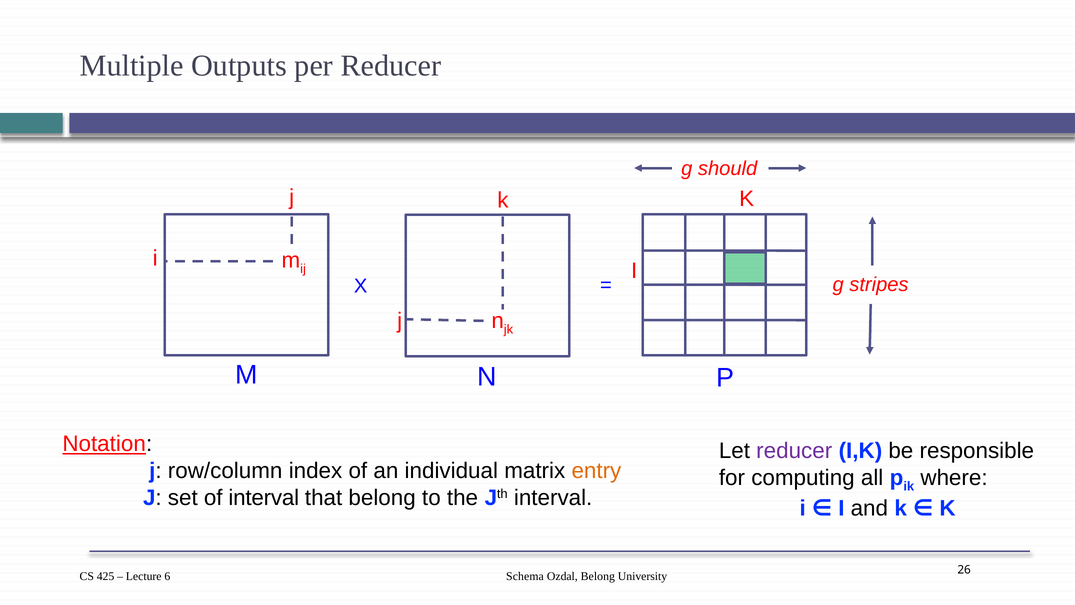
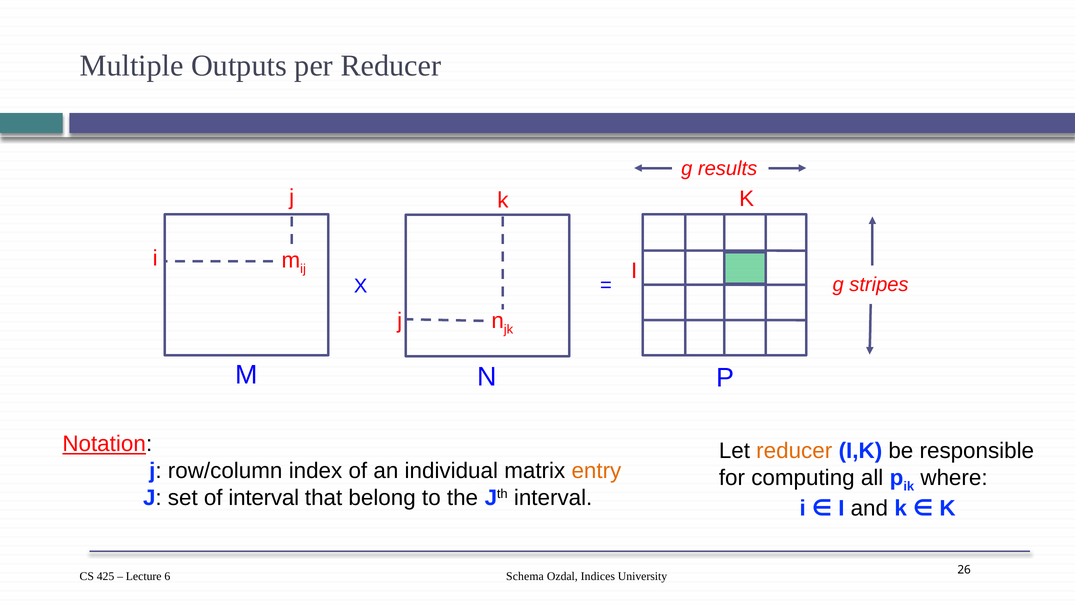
should: should -> results
reducer at (794, 451) colour: purple -> orange
Ozdal Belong: Belong -> Indices
